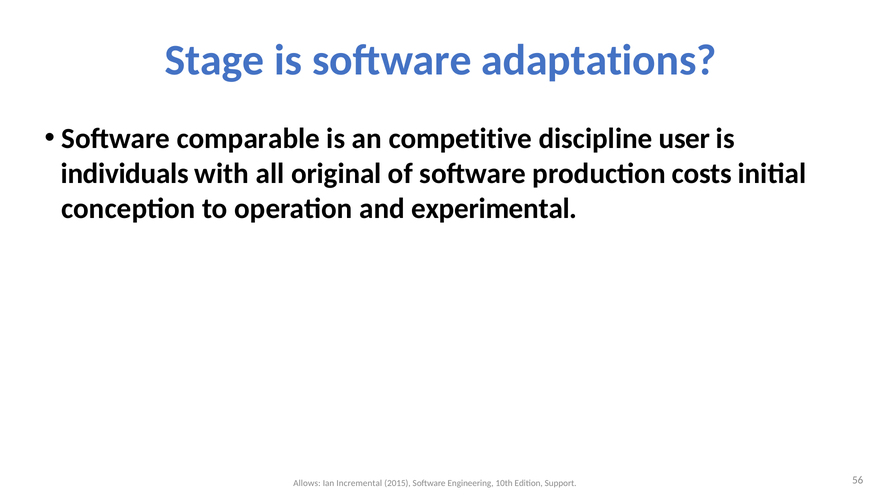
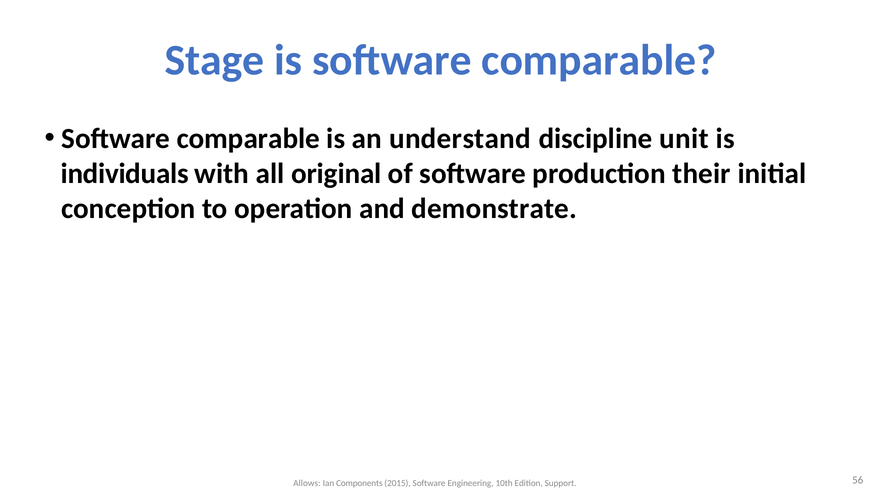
is software adaptations: adaptations -> comparable
competitive: competitive -> understand
user: user -> unit
costs: costs -> their
experimental: experimental -> demonstrate
Incremental: Incremental -> Components
